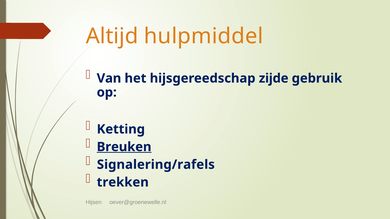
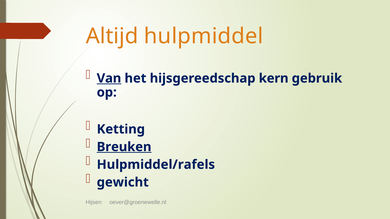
Van underline: none -> present
zijde: zijde -> kern
Signalering/rafels: Signalering/rafels -> Hulpmiddel/rafels
trekken: trekken -> gewicht
